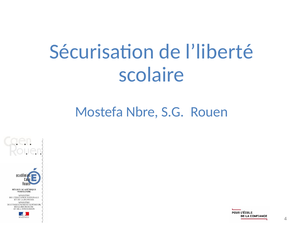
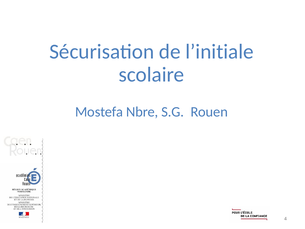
l’liberté: l’liberté -> l’initiale
